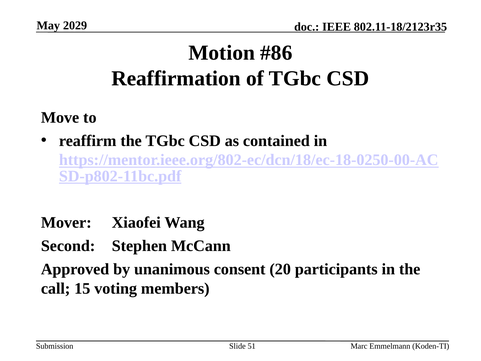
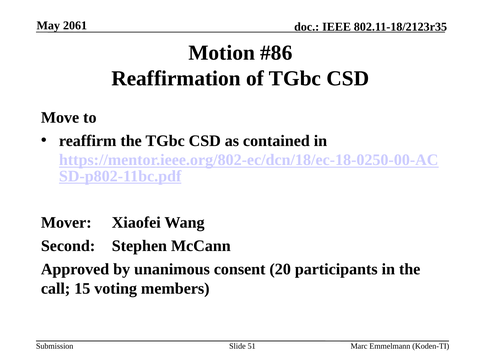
2029: 2029 -> 2061
